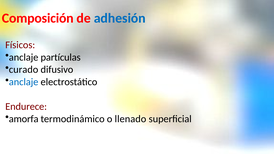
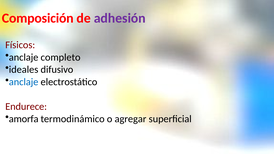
adhesión colour: blue -> purple
partículas: partículas -> completo
curado: curado -> ideales
llenado: llenado -> agregar
